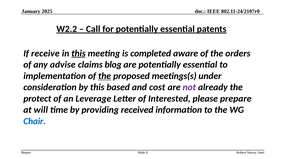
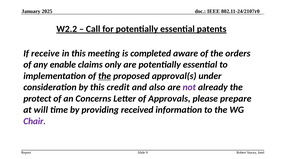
this at (78, 53) underline: present -> none
advise: advise -> enable
blog: blog -> only
meetings(s: meetings(s -> approval(s
based: based -> credit
cost: cost -> also
Leverage: Leverage -> Concerns
Interested: Interested -> Approvals
Chair colour: blue -> purple
